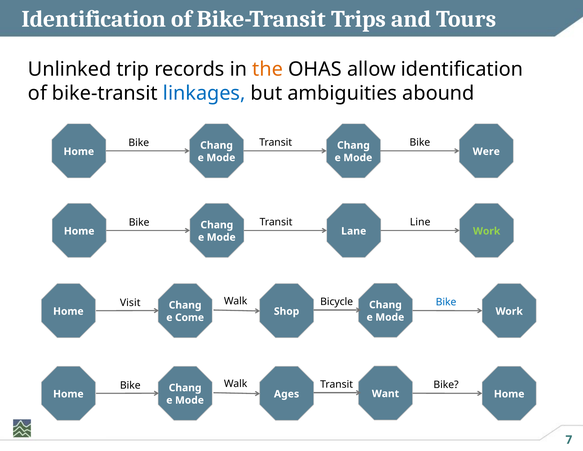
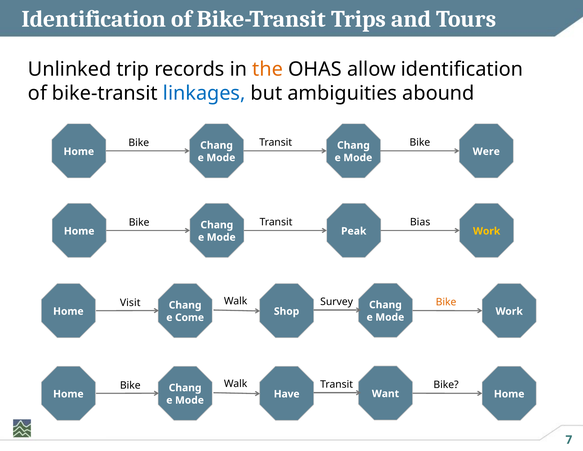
Line: Line -> Bias
Lane: Lane -> Peak
Work at (487, 231) colour: light green -> yellow
Bicycle: Bicycle -> Survey
Bike at (446, 302) colour: blue -> orange
Ages: Ages -> Have
